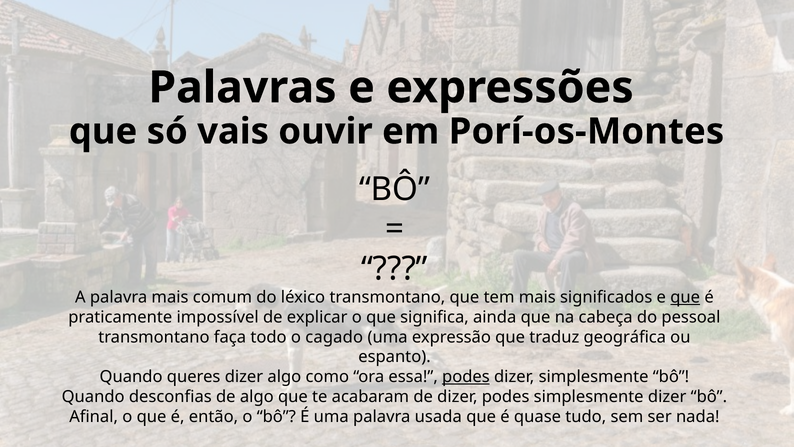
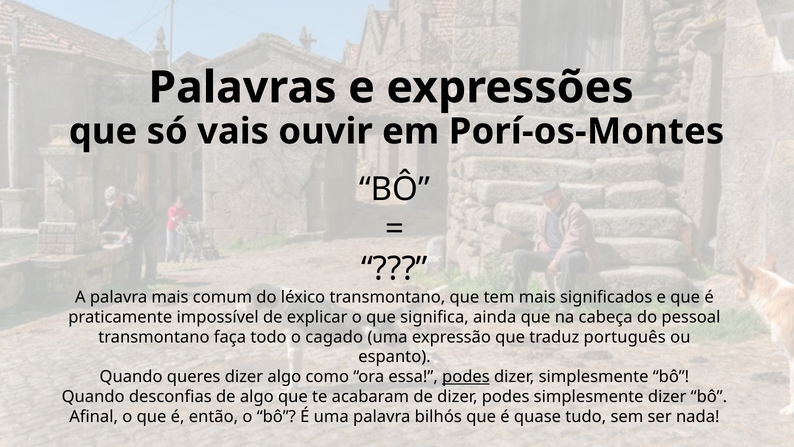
que at (685, 297) underline: present -> none
geográfica: geográfica -> português
usada: usada -> bilhós
